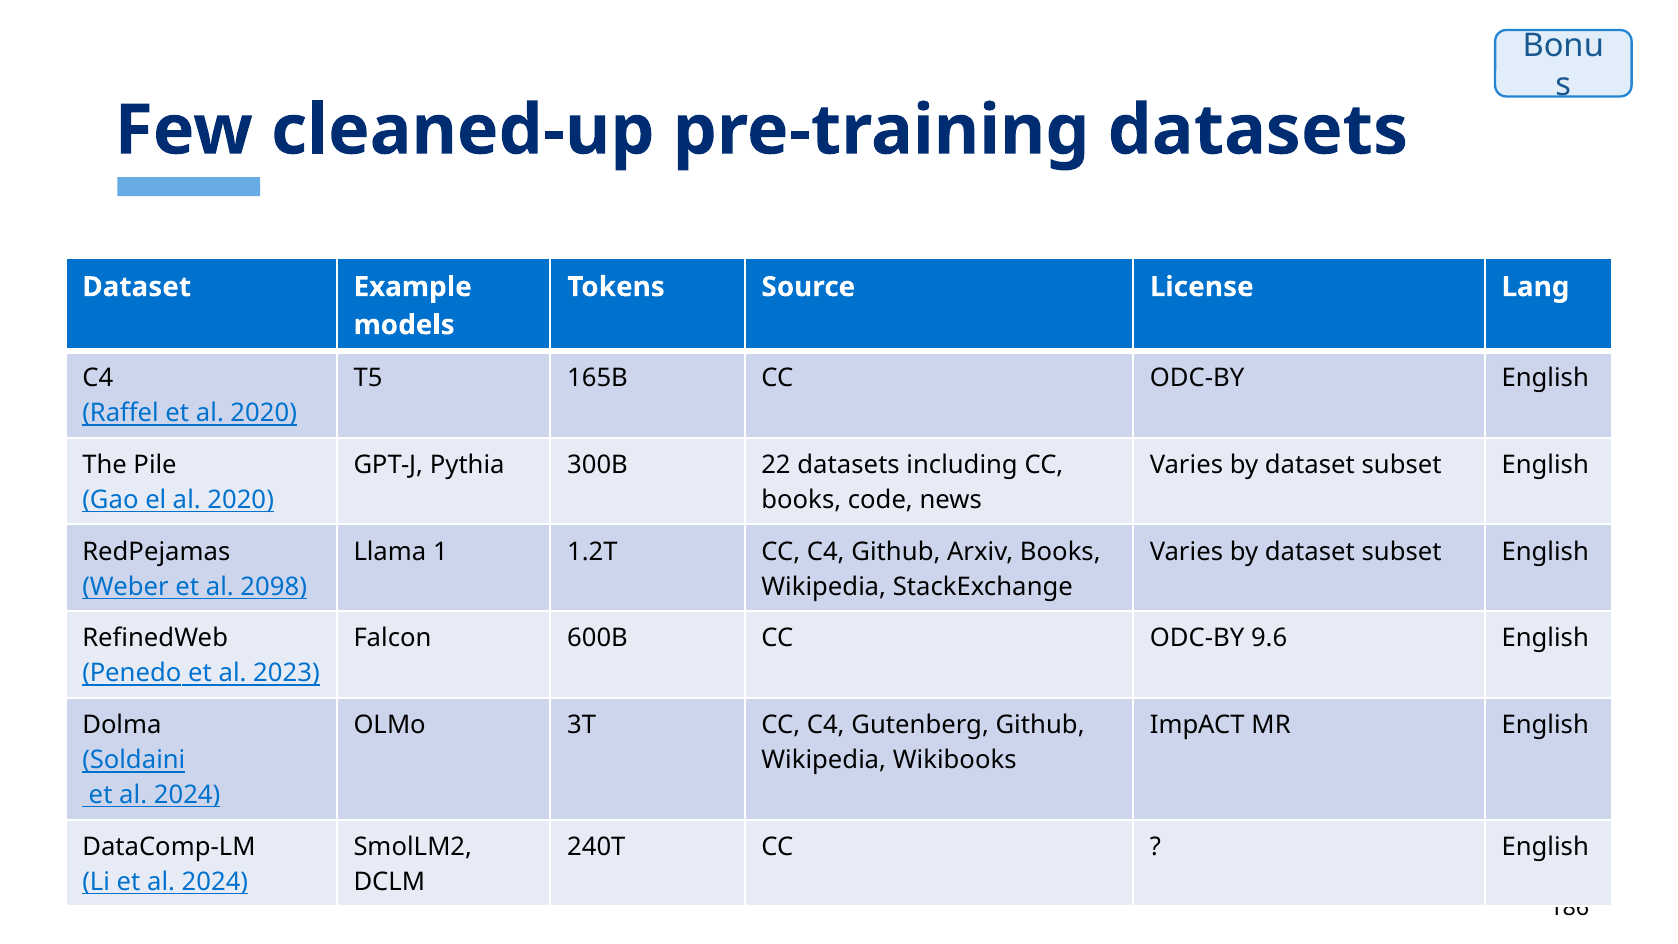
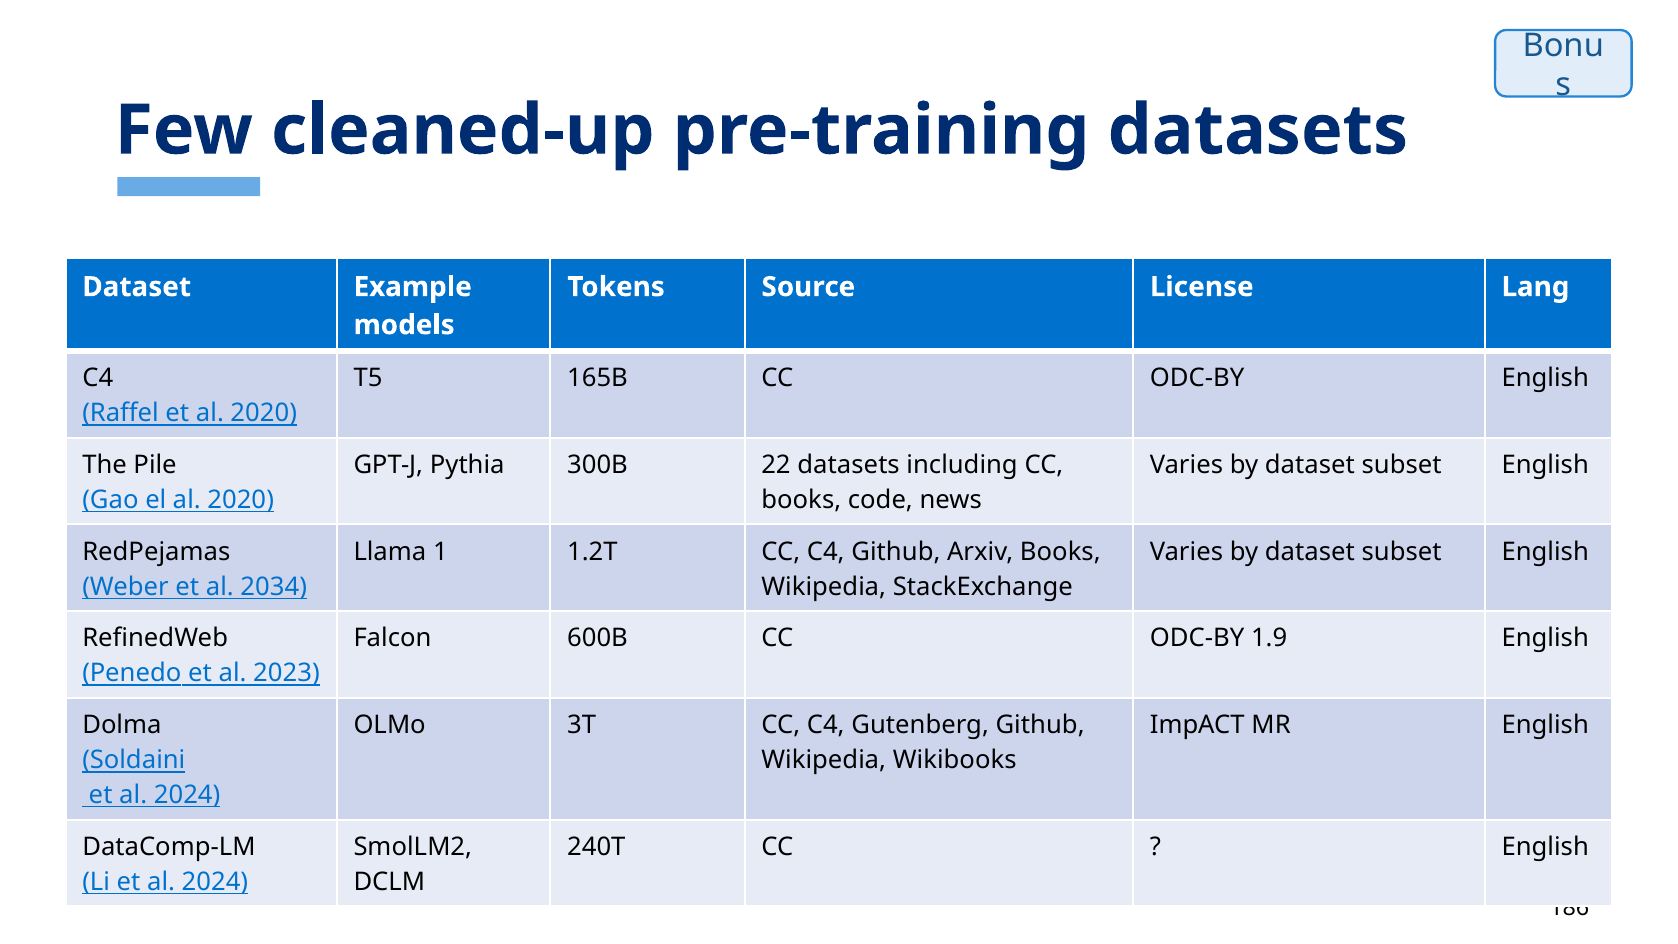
2098: 2098 -> 2034
9.6: 9.6 -> 1.9
